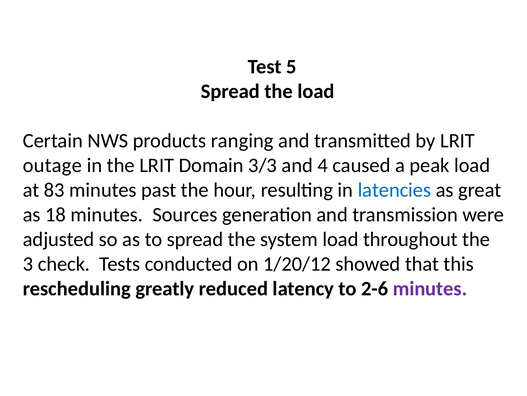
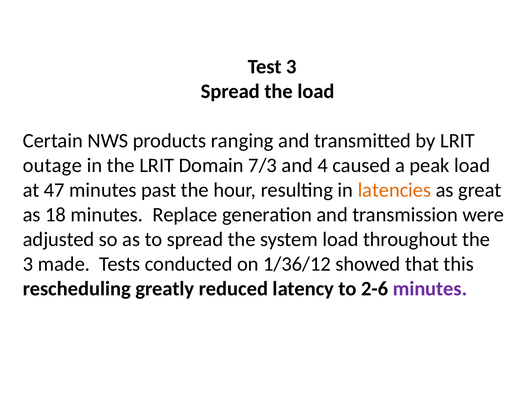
Test 5: 5 -> 3
3/3: 3/3 -> 7/3
83: 83 -> 47
latencies colour: blue -> orange
Sources: Sources -> Replace
check: check -> made
1/20/12: 1/20/12 -> 1/36/12
